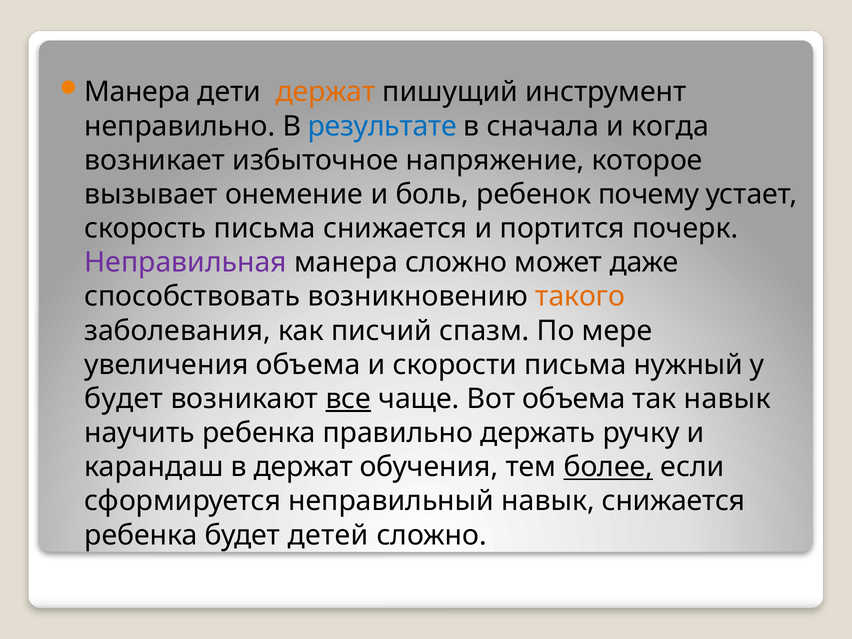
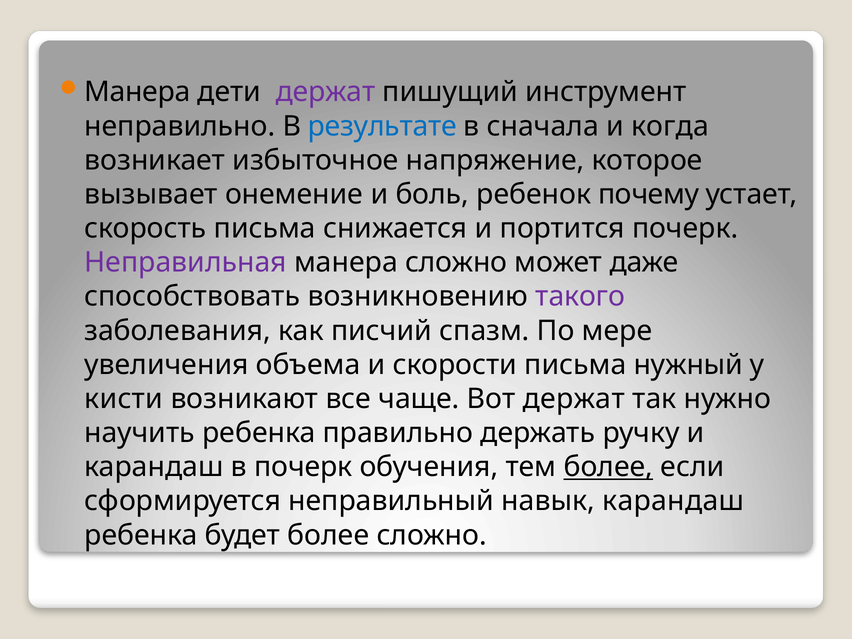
держат at (325, 92) colour: orange -> purple
такого colour: orange -> purple
будет at (124, 399): будет -> кисти
все underline: present -> none
Вот объема: объема -> держат
так навык: навык -> нужно
в держат: держат -> почерк
навык снижается: снижается -> карандаш
будет детей: детей -> более
